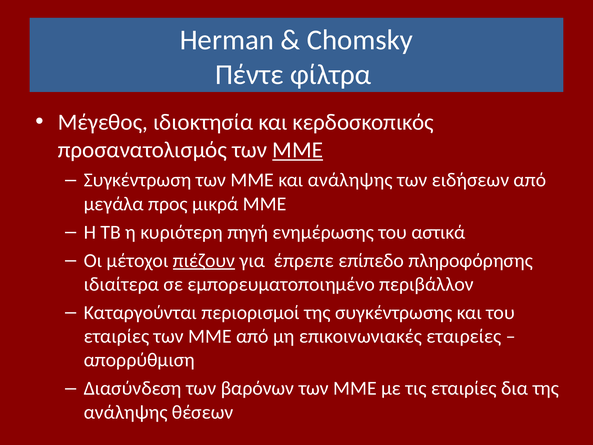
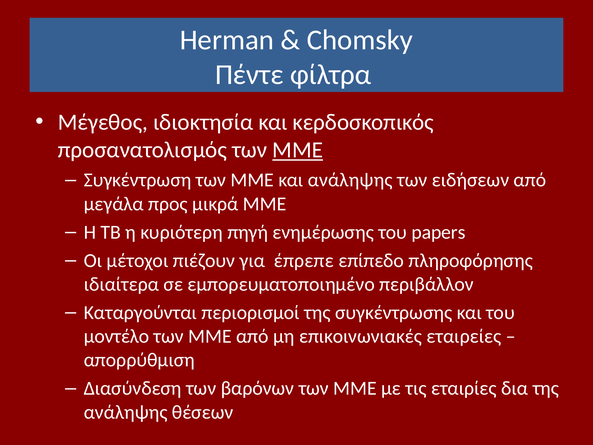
αστικά: αστικά -> papers
πιέζουν underline: present -> none
εταιρίες at (116, 336): εταιρίες -> μοντέλο
